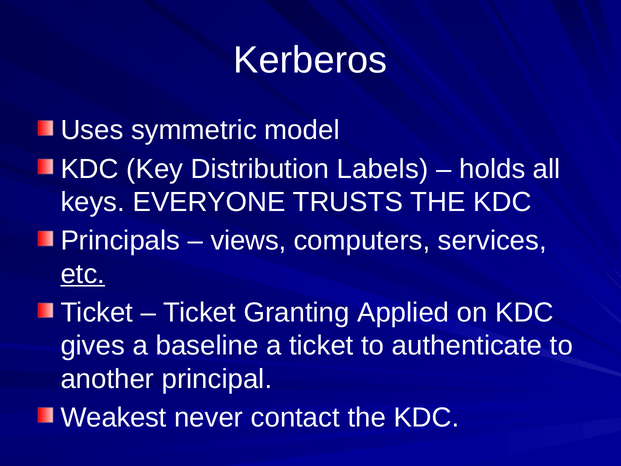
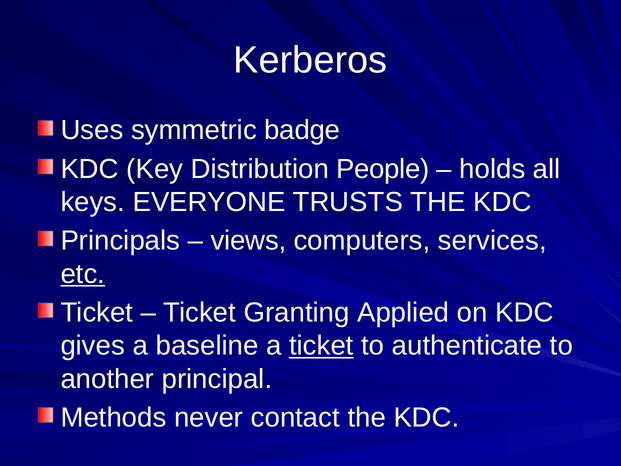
model: model -> badge
Labels: Labels -> People
ticket at (321, 346) underline: none -> present
Weakest: Weakest -> Methods
